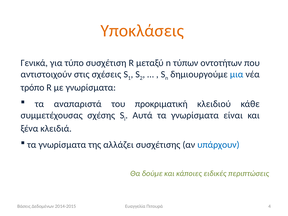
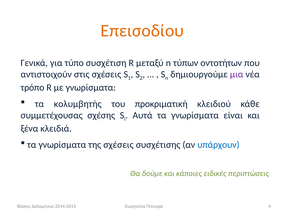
Υποκλάσεις: Υποκλάσεις -> Επεισοδίου
μια colour: blue -> purple
αναπαριστά: αναπαριστά -> κολυμβητής
της αλλάζει: αλλάζει -> σχέσεις
